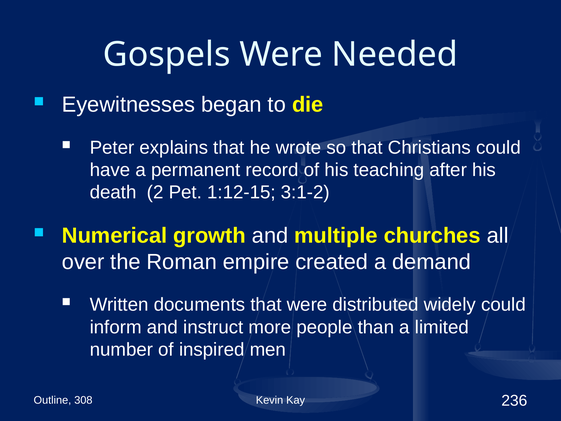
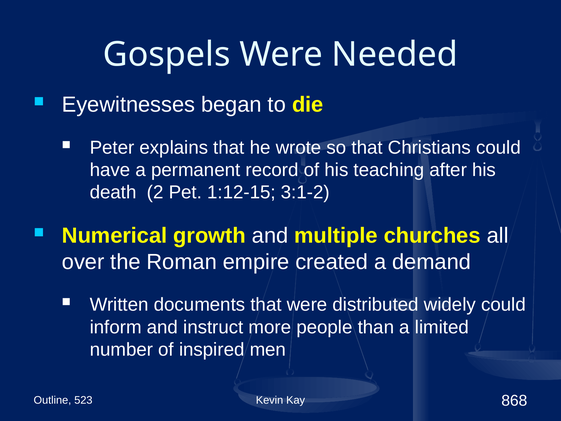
308: 308 -> 523
236: 236 -> 868
